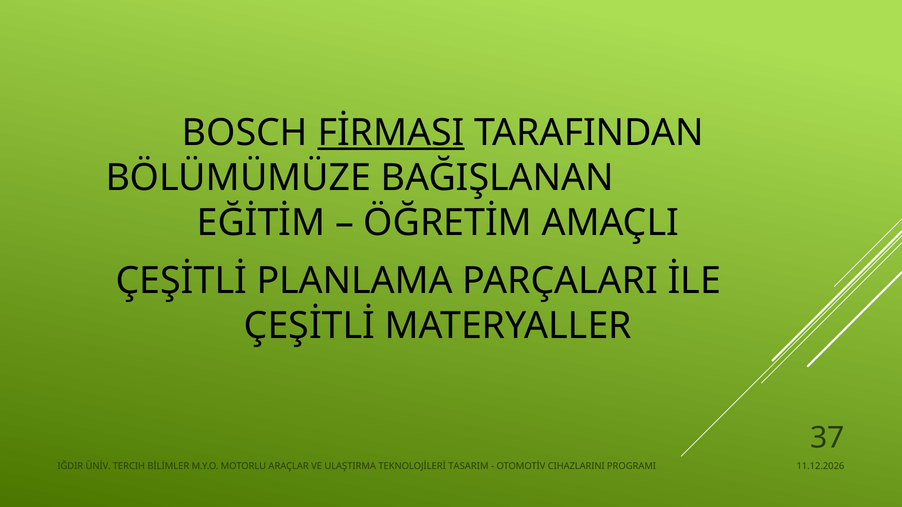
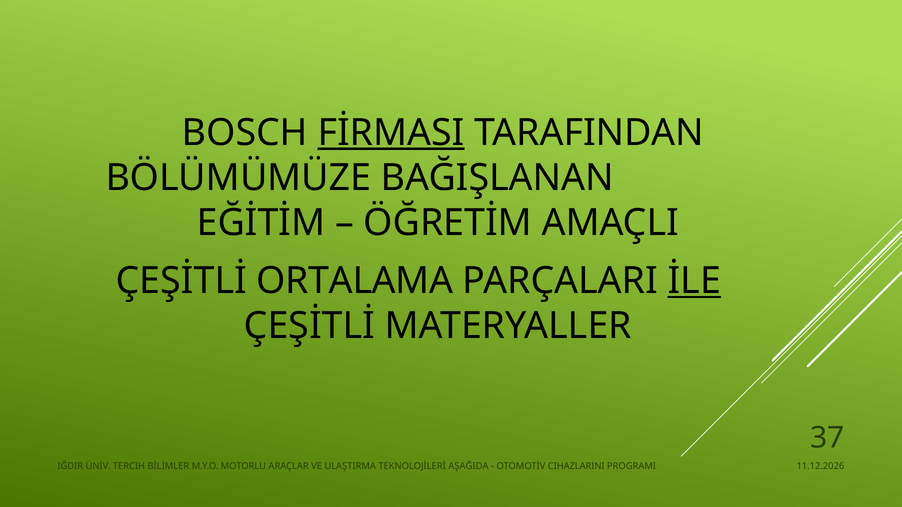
PLANLAMA: PLANLAMA -> ORTALAMA
İLE underline: none -> present
TASARIM: TASARIM -> AŞAĞIDA
